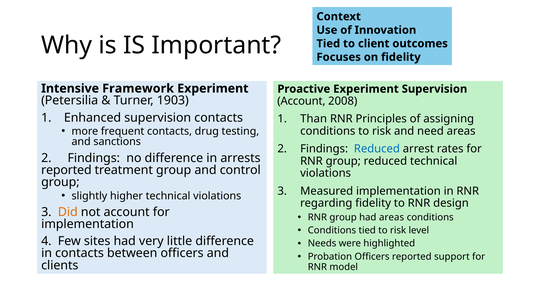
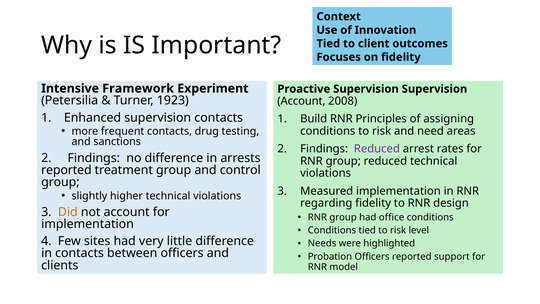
Proactive Experiment: Experiment -> Supervision
1903: 1903 -> 1923
Than: Than -> Build
Reduced at (377, 149) colour: blue -> purple
had areas: areas -> office
